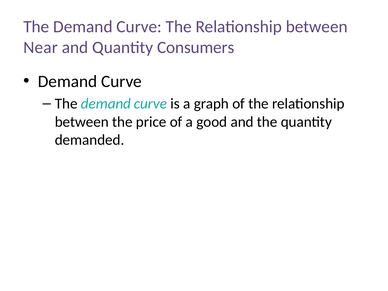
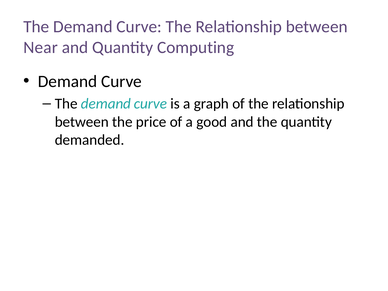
Consumers: Consumers -> Computing
